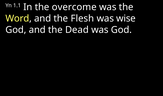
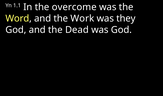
Flesh: Flesh -> Work
wise: wise -> they
